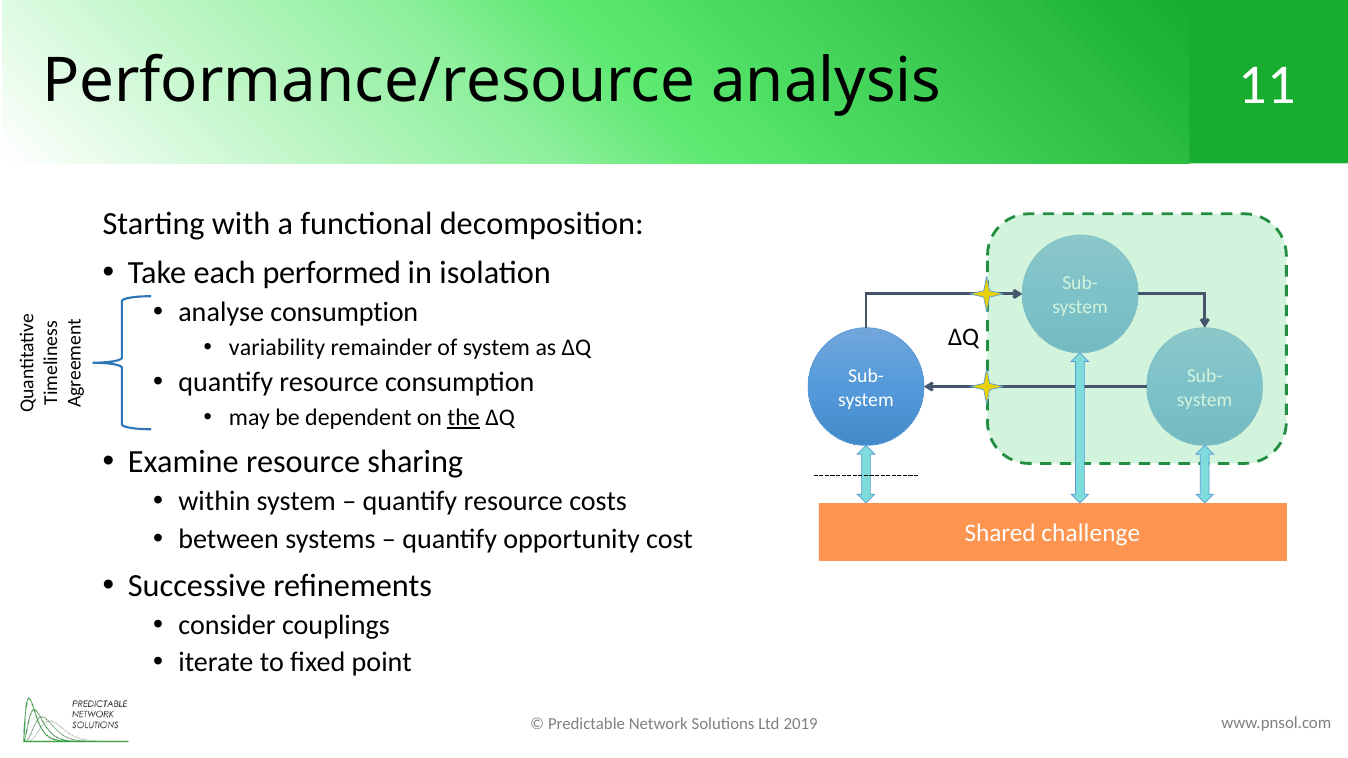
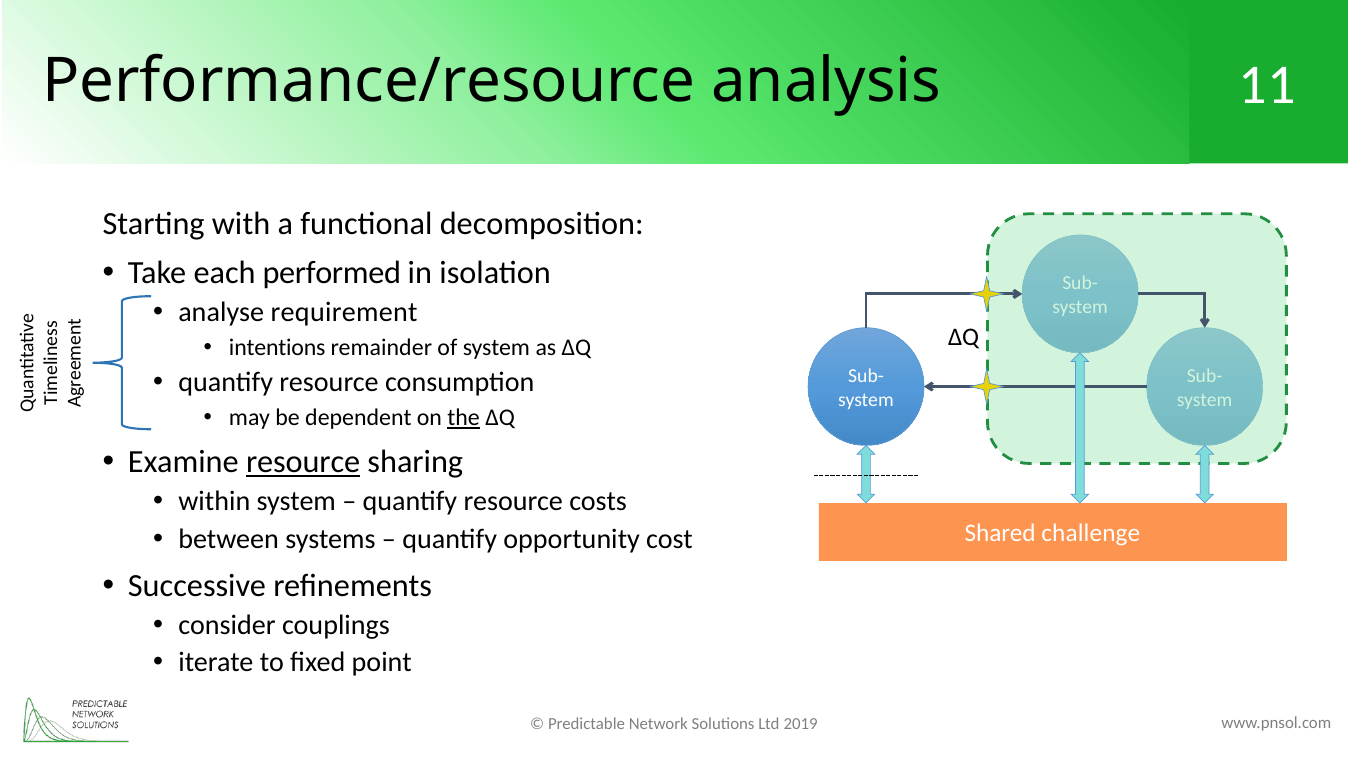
analyse consumption: consumption -> requirement
variability: variability -> intentions
resource at (303, 462) underline: none -> present
